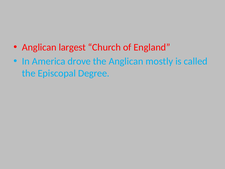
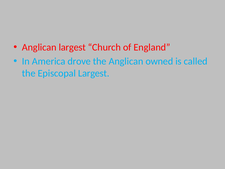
mostly: mostly -> owned
Episcopal Degree: Degree -> Largest
